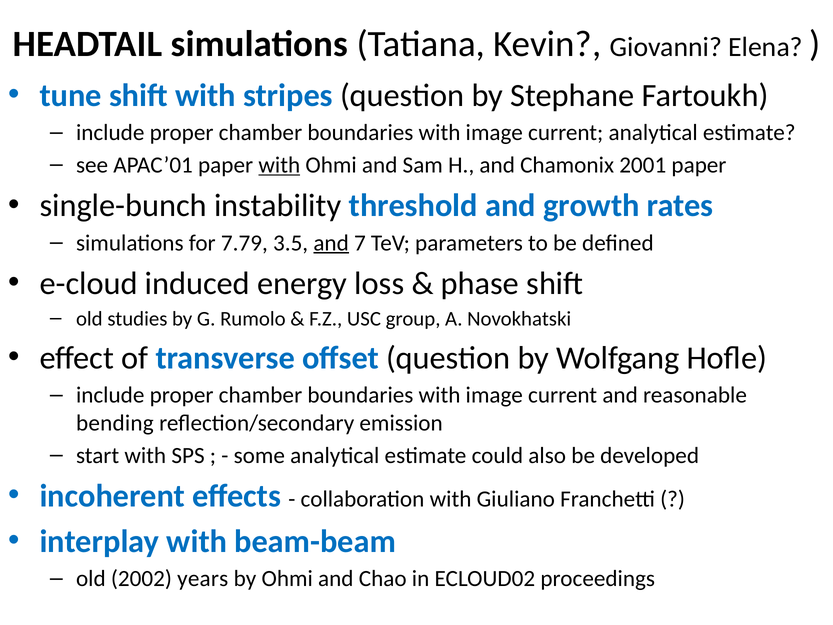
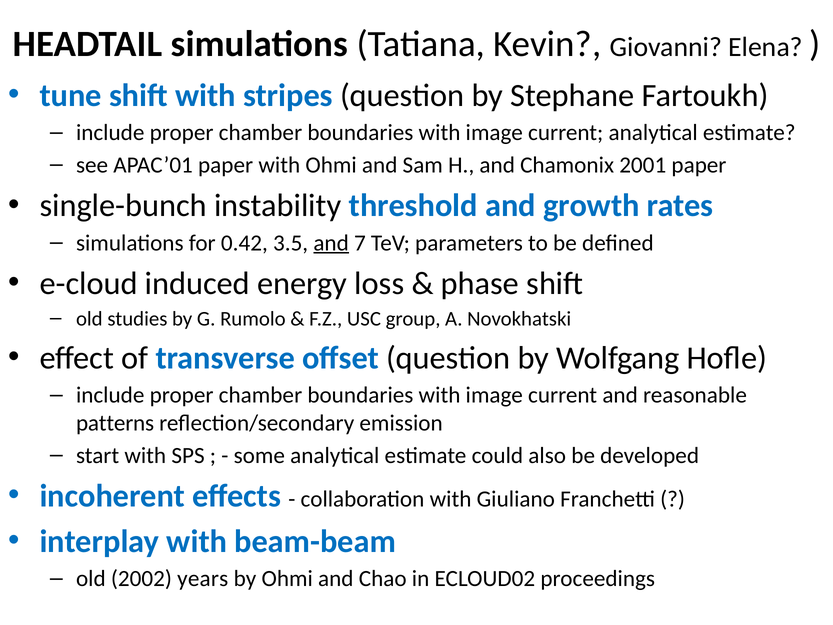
with at (279, 165) underline: present -> none
7.79: 7.79 -> 0.42
bending: bending -> patterns
